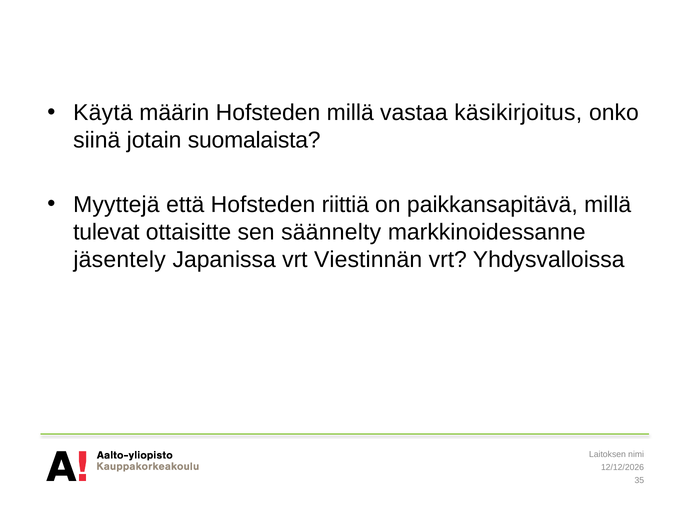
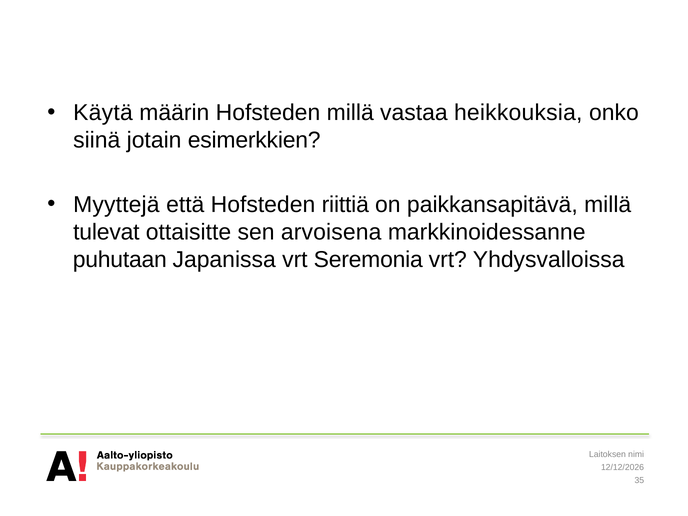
käsikirjoitus: käsikirjoitus -> heikkouksia
suomalaista: suomalaista -> esimerkkien
säännelty: säännelty -> arvoisena
jäsentely: jäsentely -> puhutaan
Viestinnän: Viestinnän -> Seremonia
